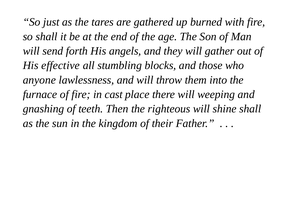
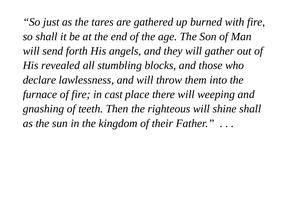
effective: effective -> revealed
anyone: anyone -> declare
